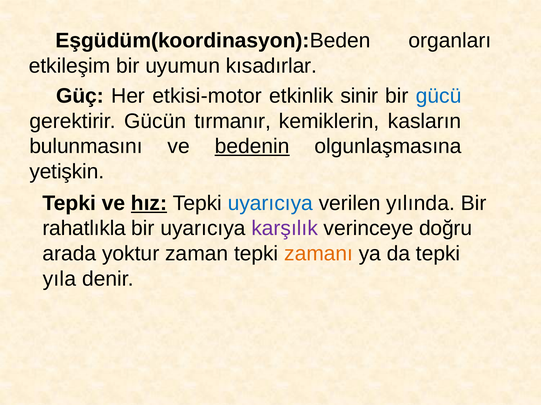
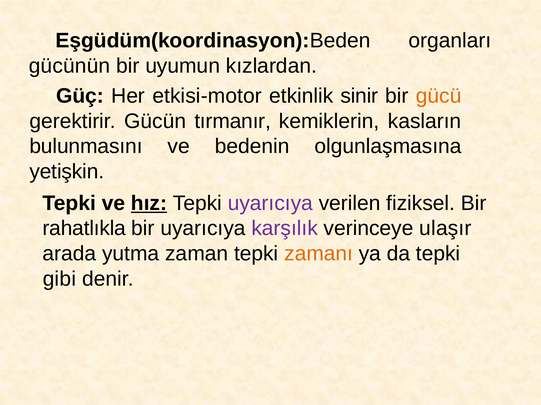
etkileşim: etkileşim -> gücünün
kısadırlar: kısadırlar -> kızlardan
gücü colour: blue -> orange
bedenin underline: present -> none
uyarıcıya at (270, 204) colour: blue -> purple
yılında: yılında -> fiziksel
doğru: doğru -> ulaşır
yoktur: yoktur -> yutma
yıla: yıla -> gibi
